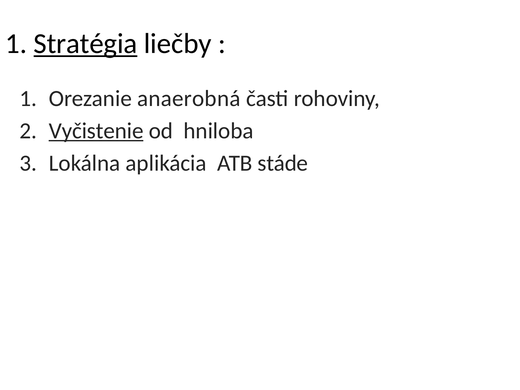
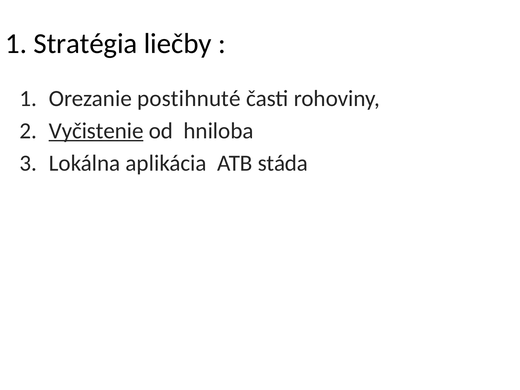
Stratégia underline: present -> none
anaerobná: anaerobná -> postihnuté
stáde: stáde -> stáda
